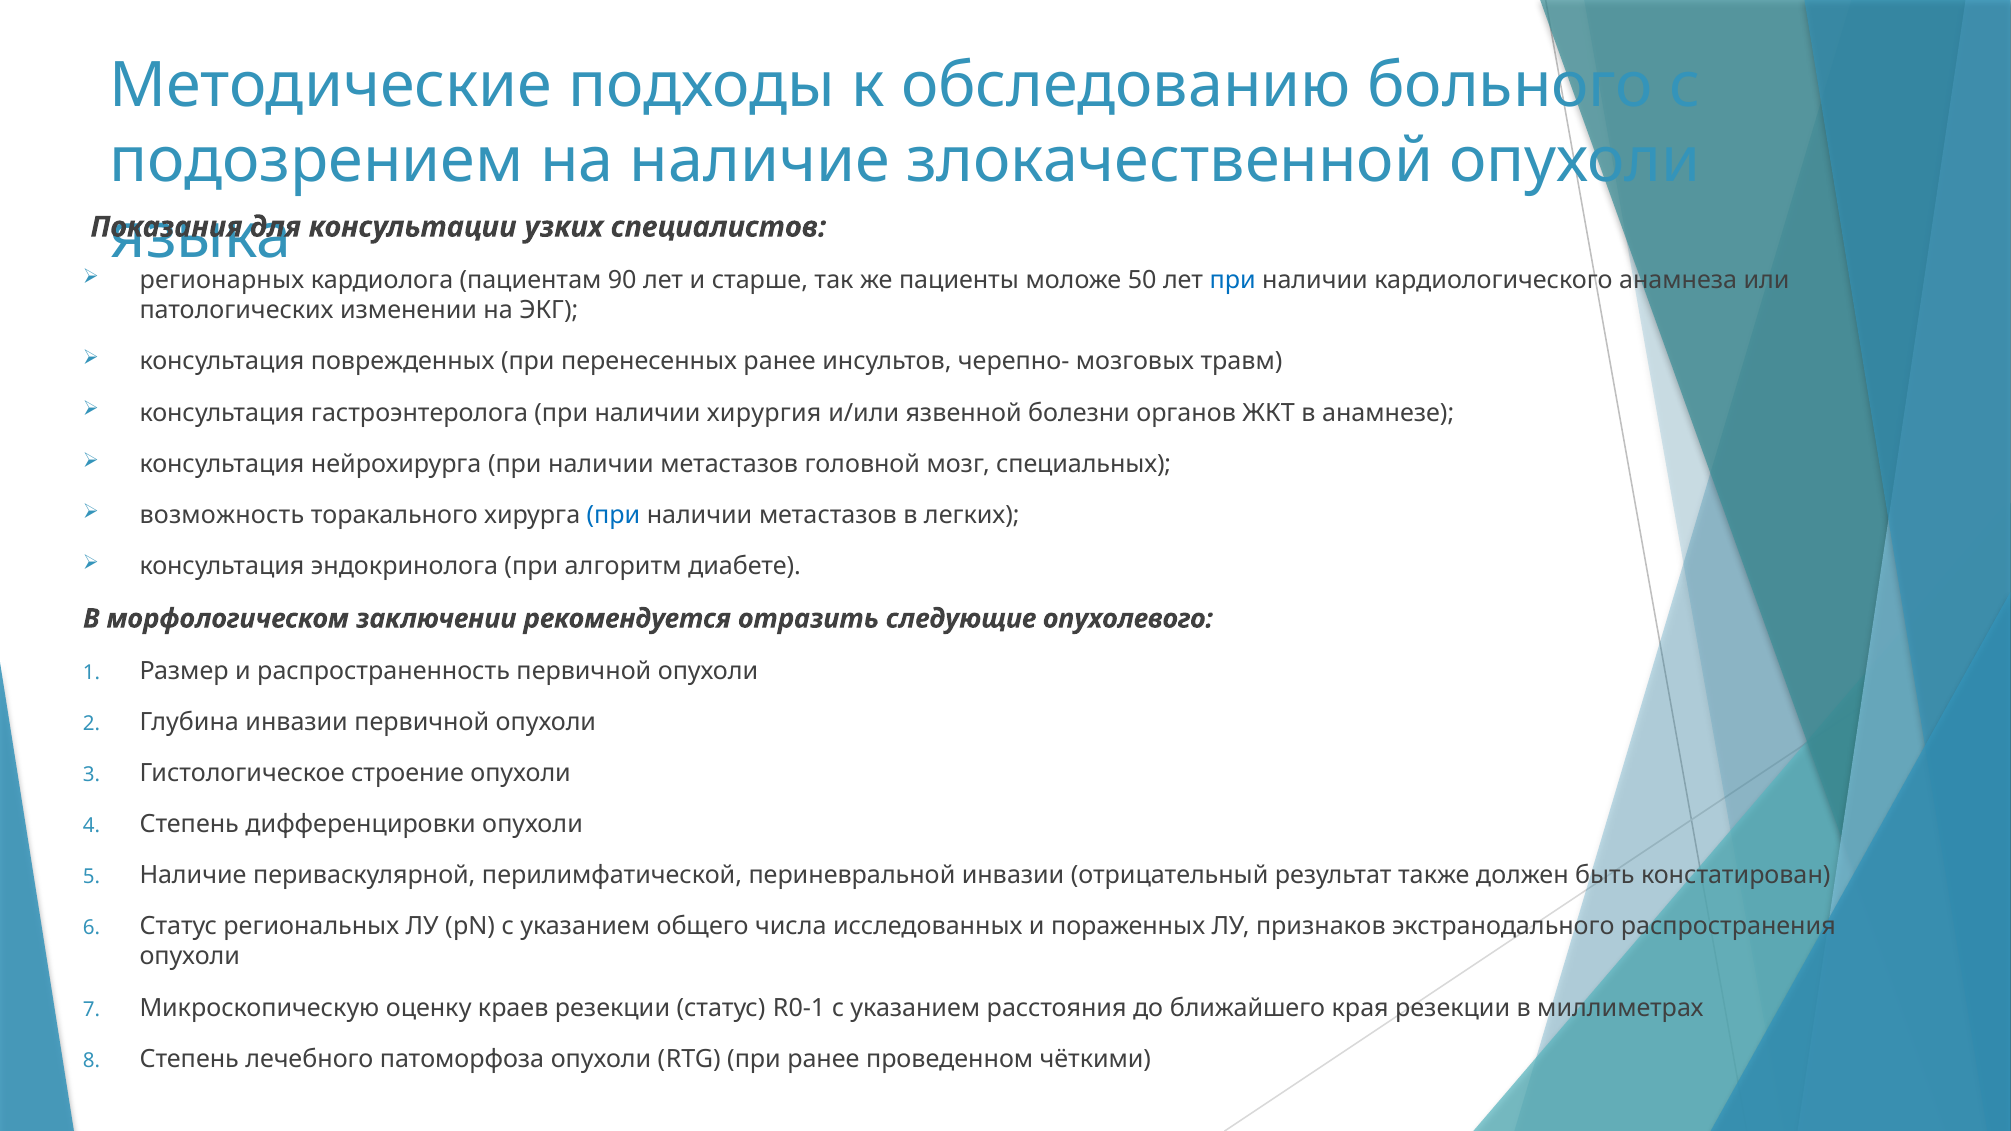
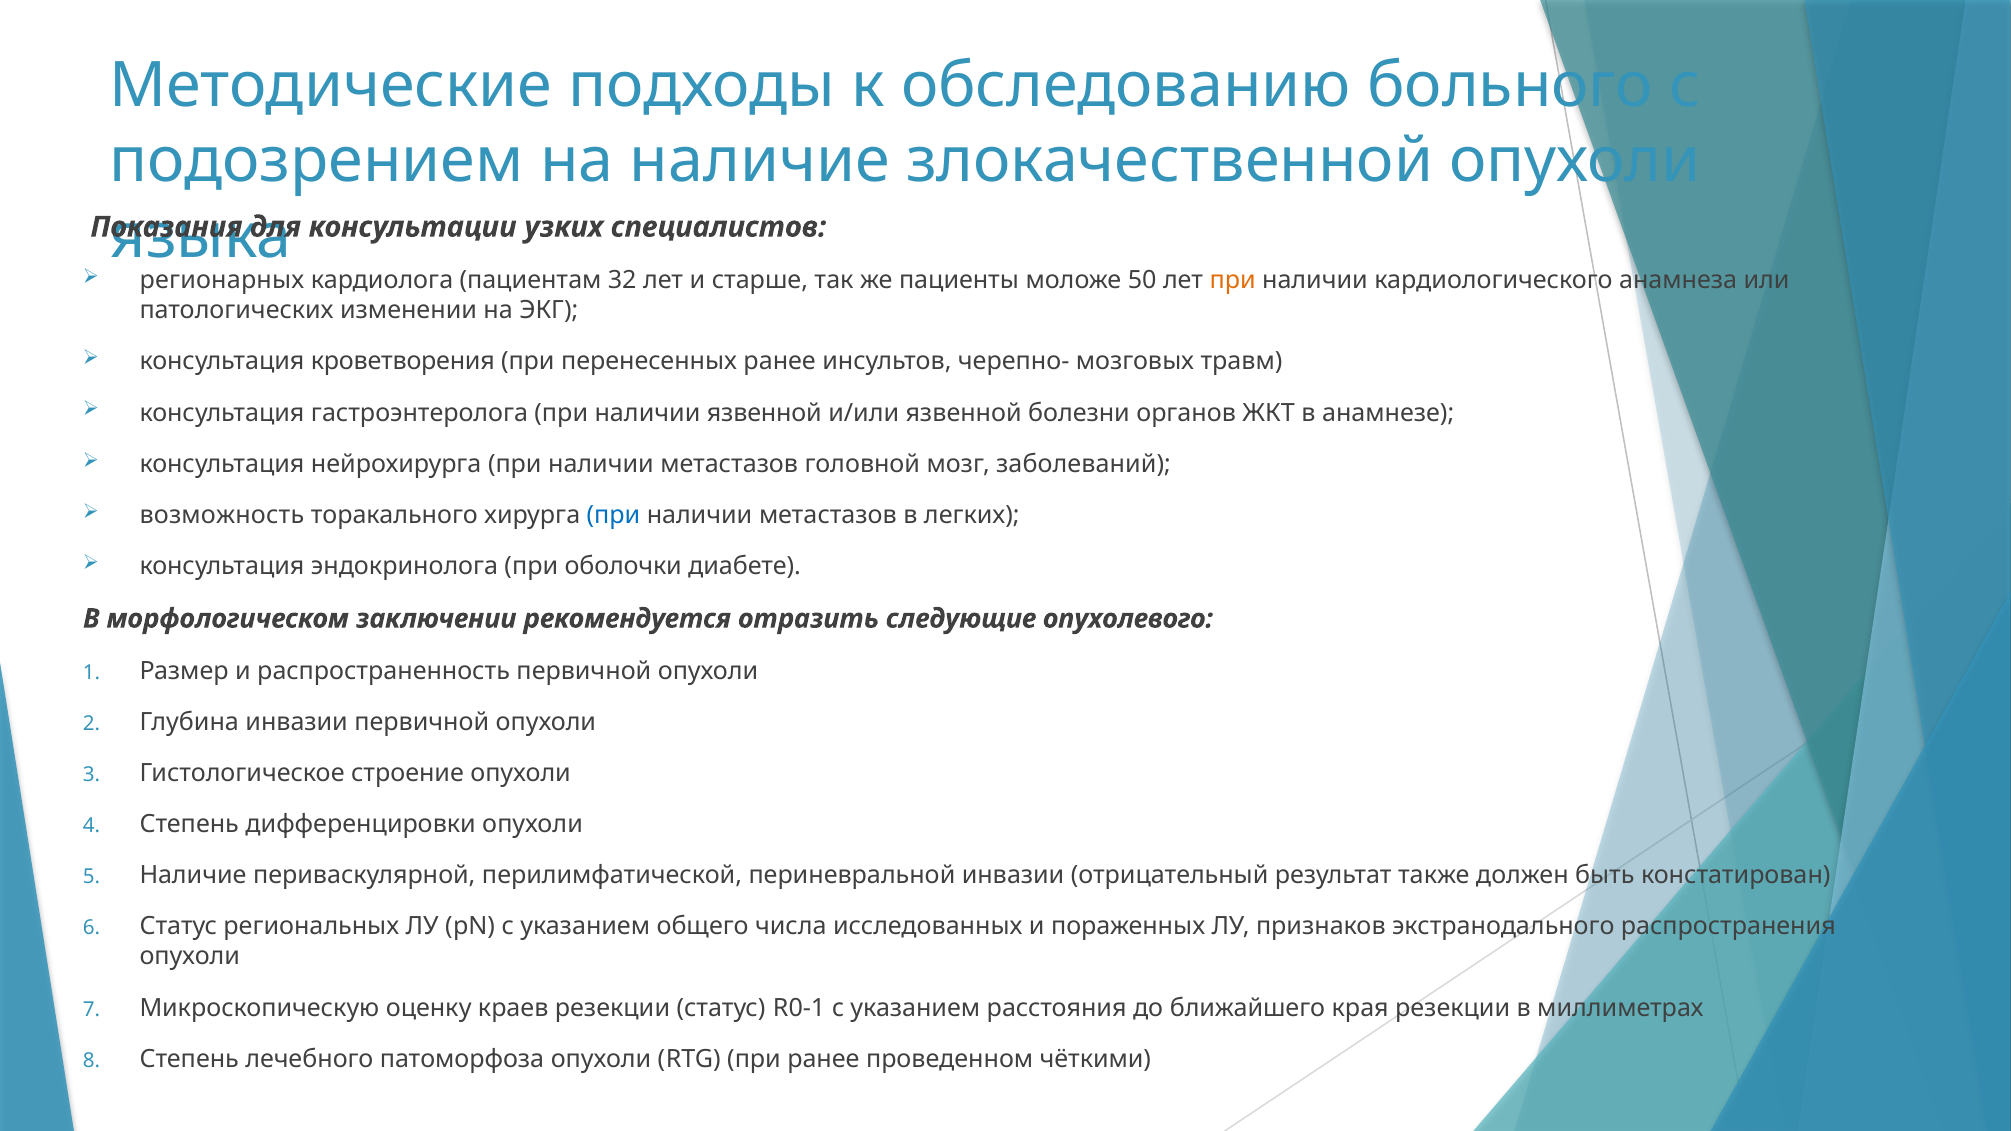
90: 90 -> 32
при at (1233, 280) colour: blue -> orange
поврежденных: поврежденных -> кроветворения
наличии хирургия: хирургия -> язвенной
специальных: специальных -> заболеваний
алгоритм: алгоритм -> оболочки
